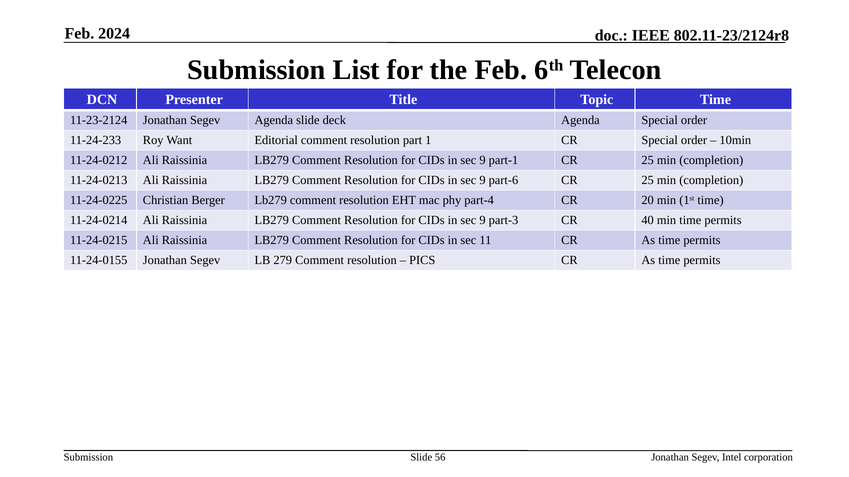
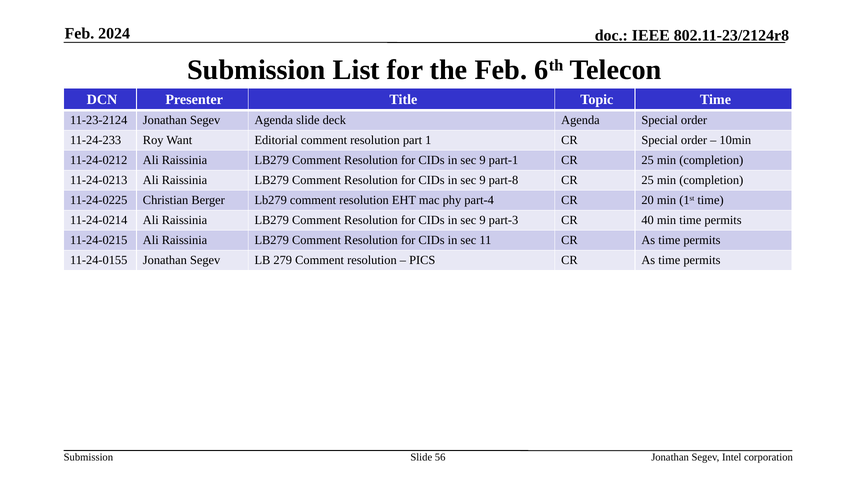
part-6: part-6 -> part-8
